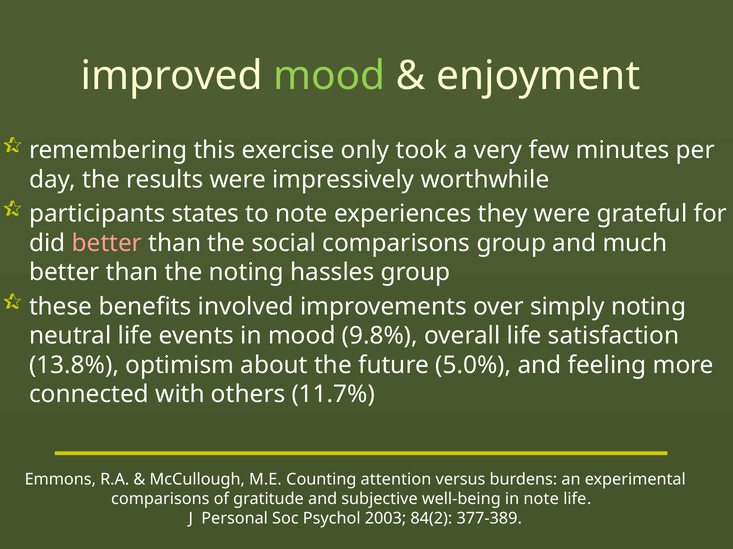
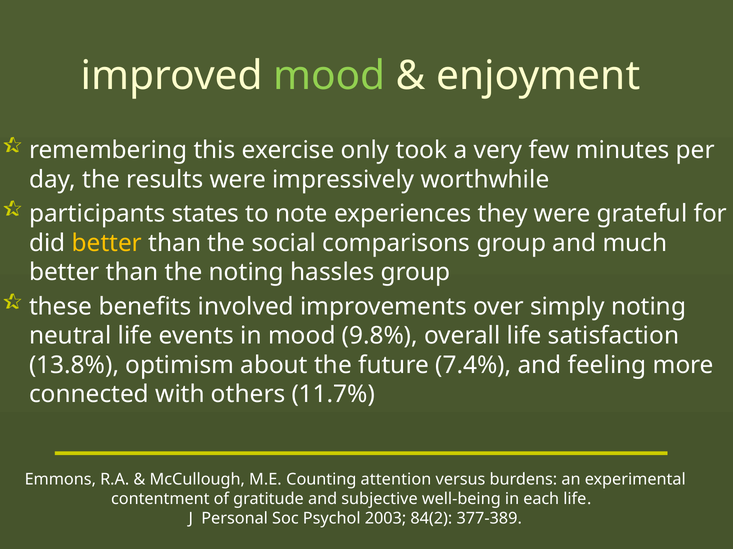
better at (107, 243) colour: pink -> yellow
5.0%: 5.0% -> 7.4%
comparisons at (160, 500): comparisons -> contentment
in note: note -> each
